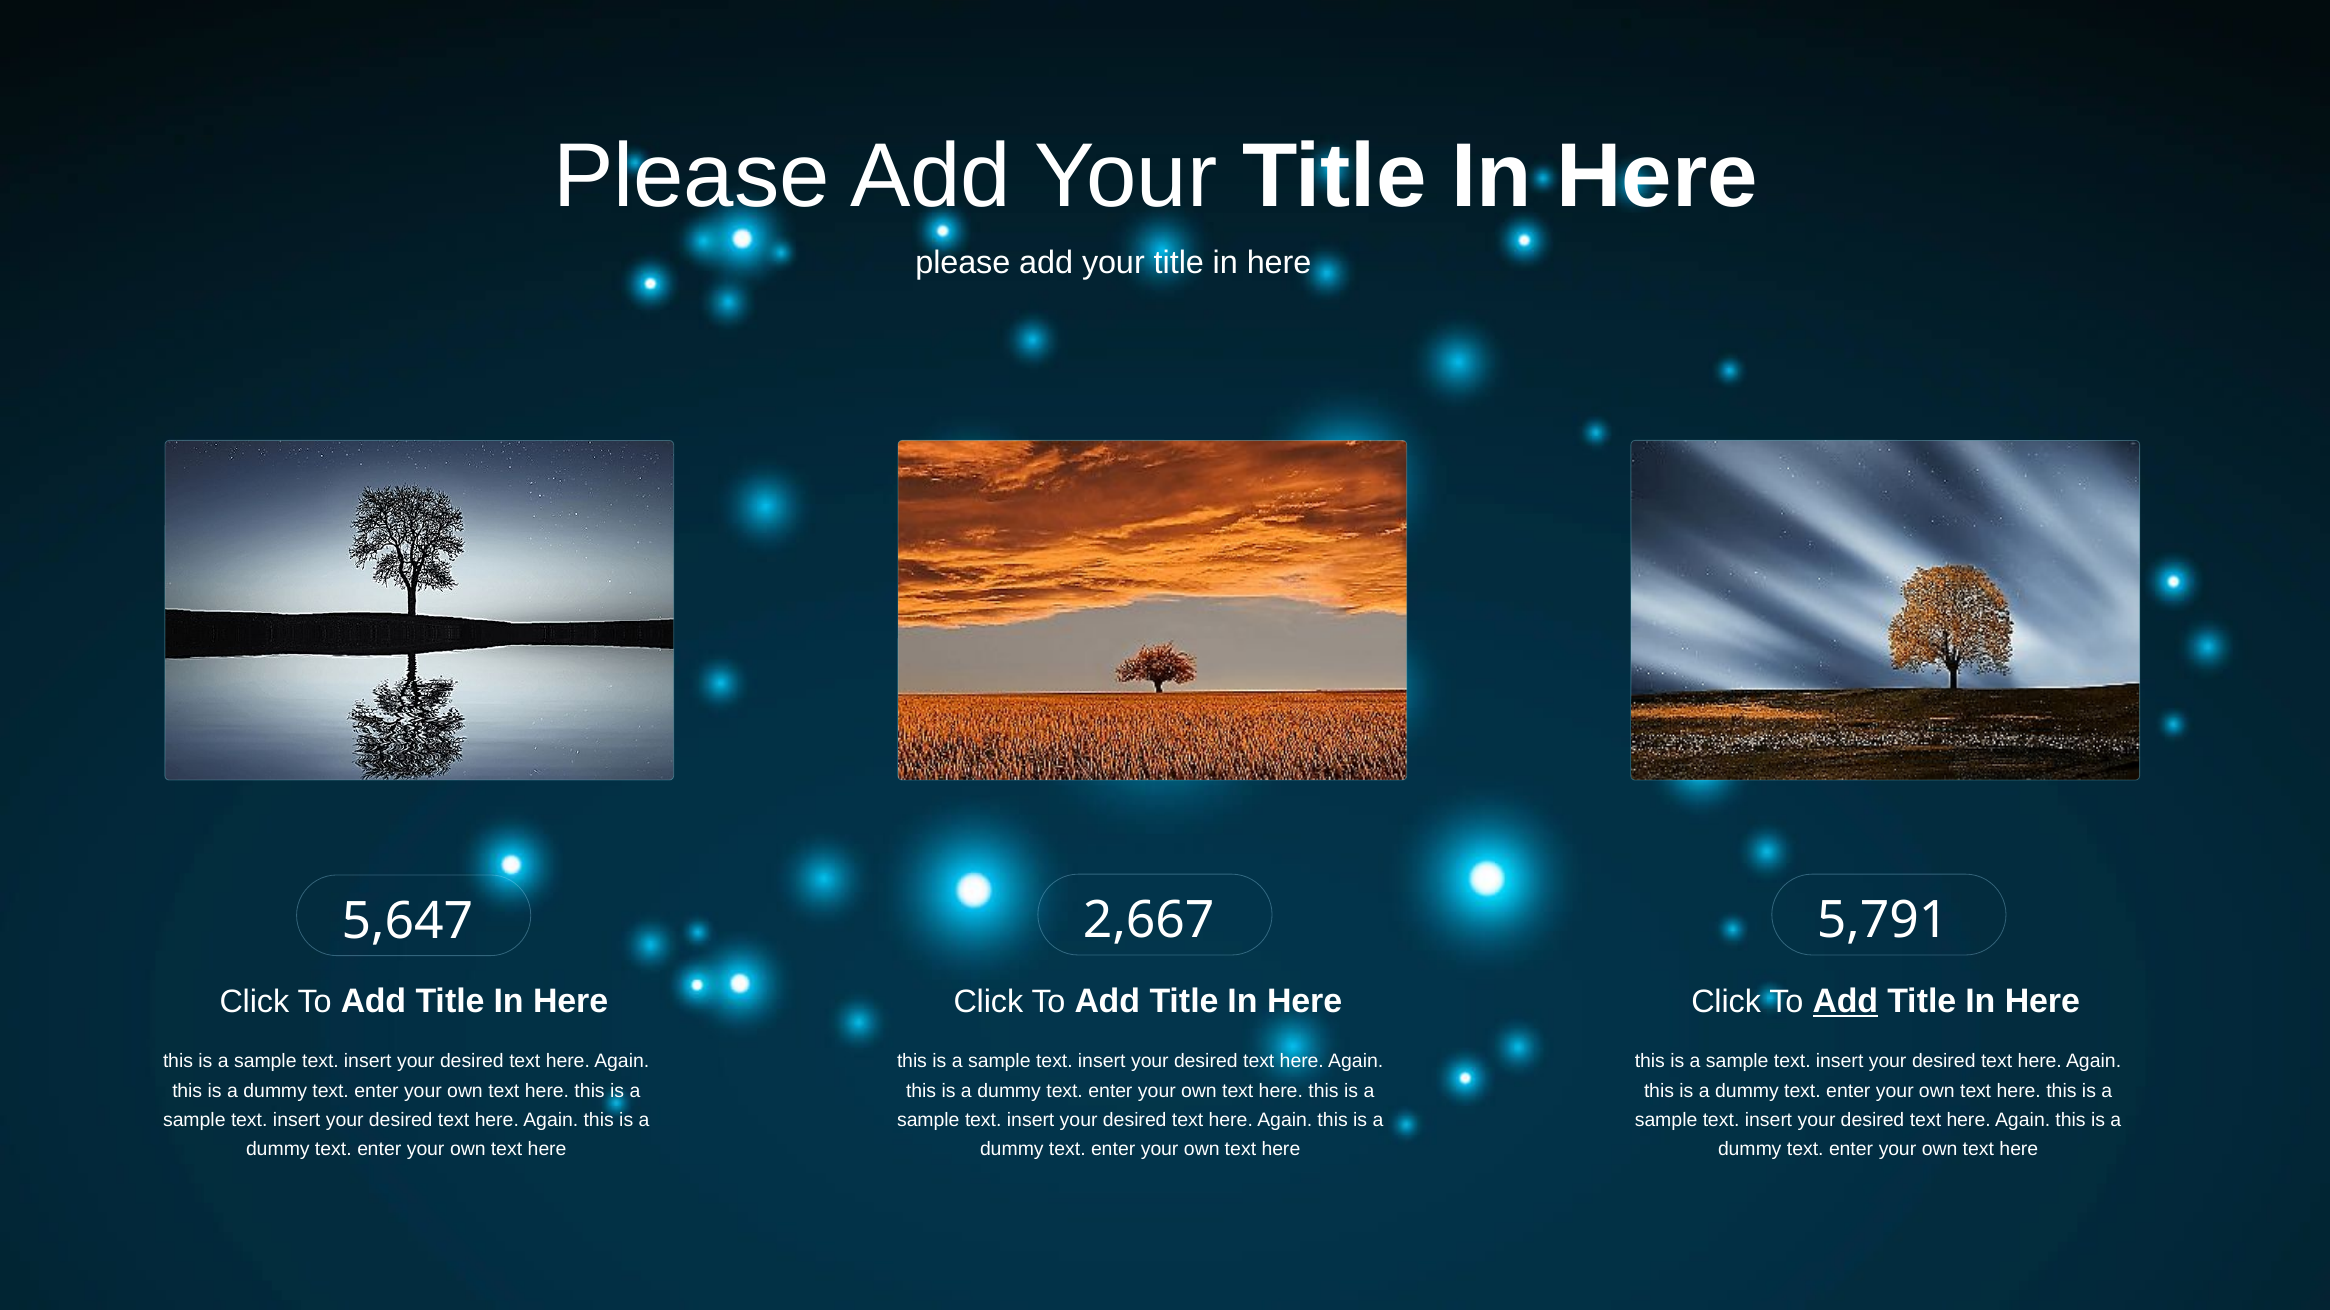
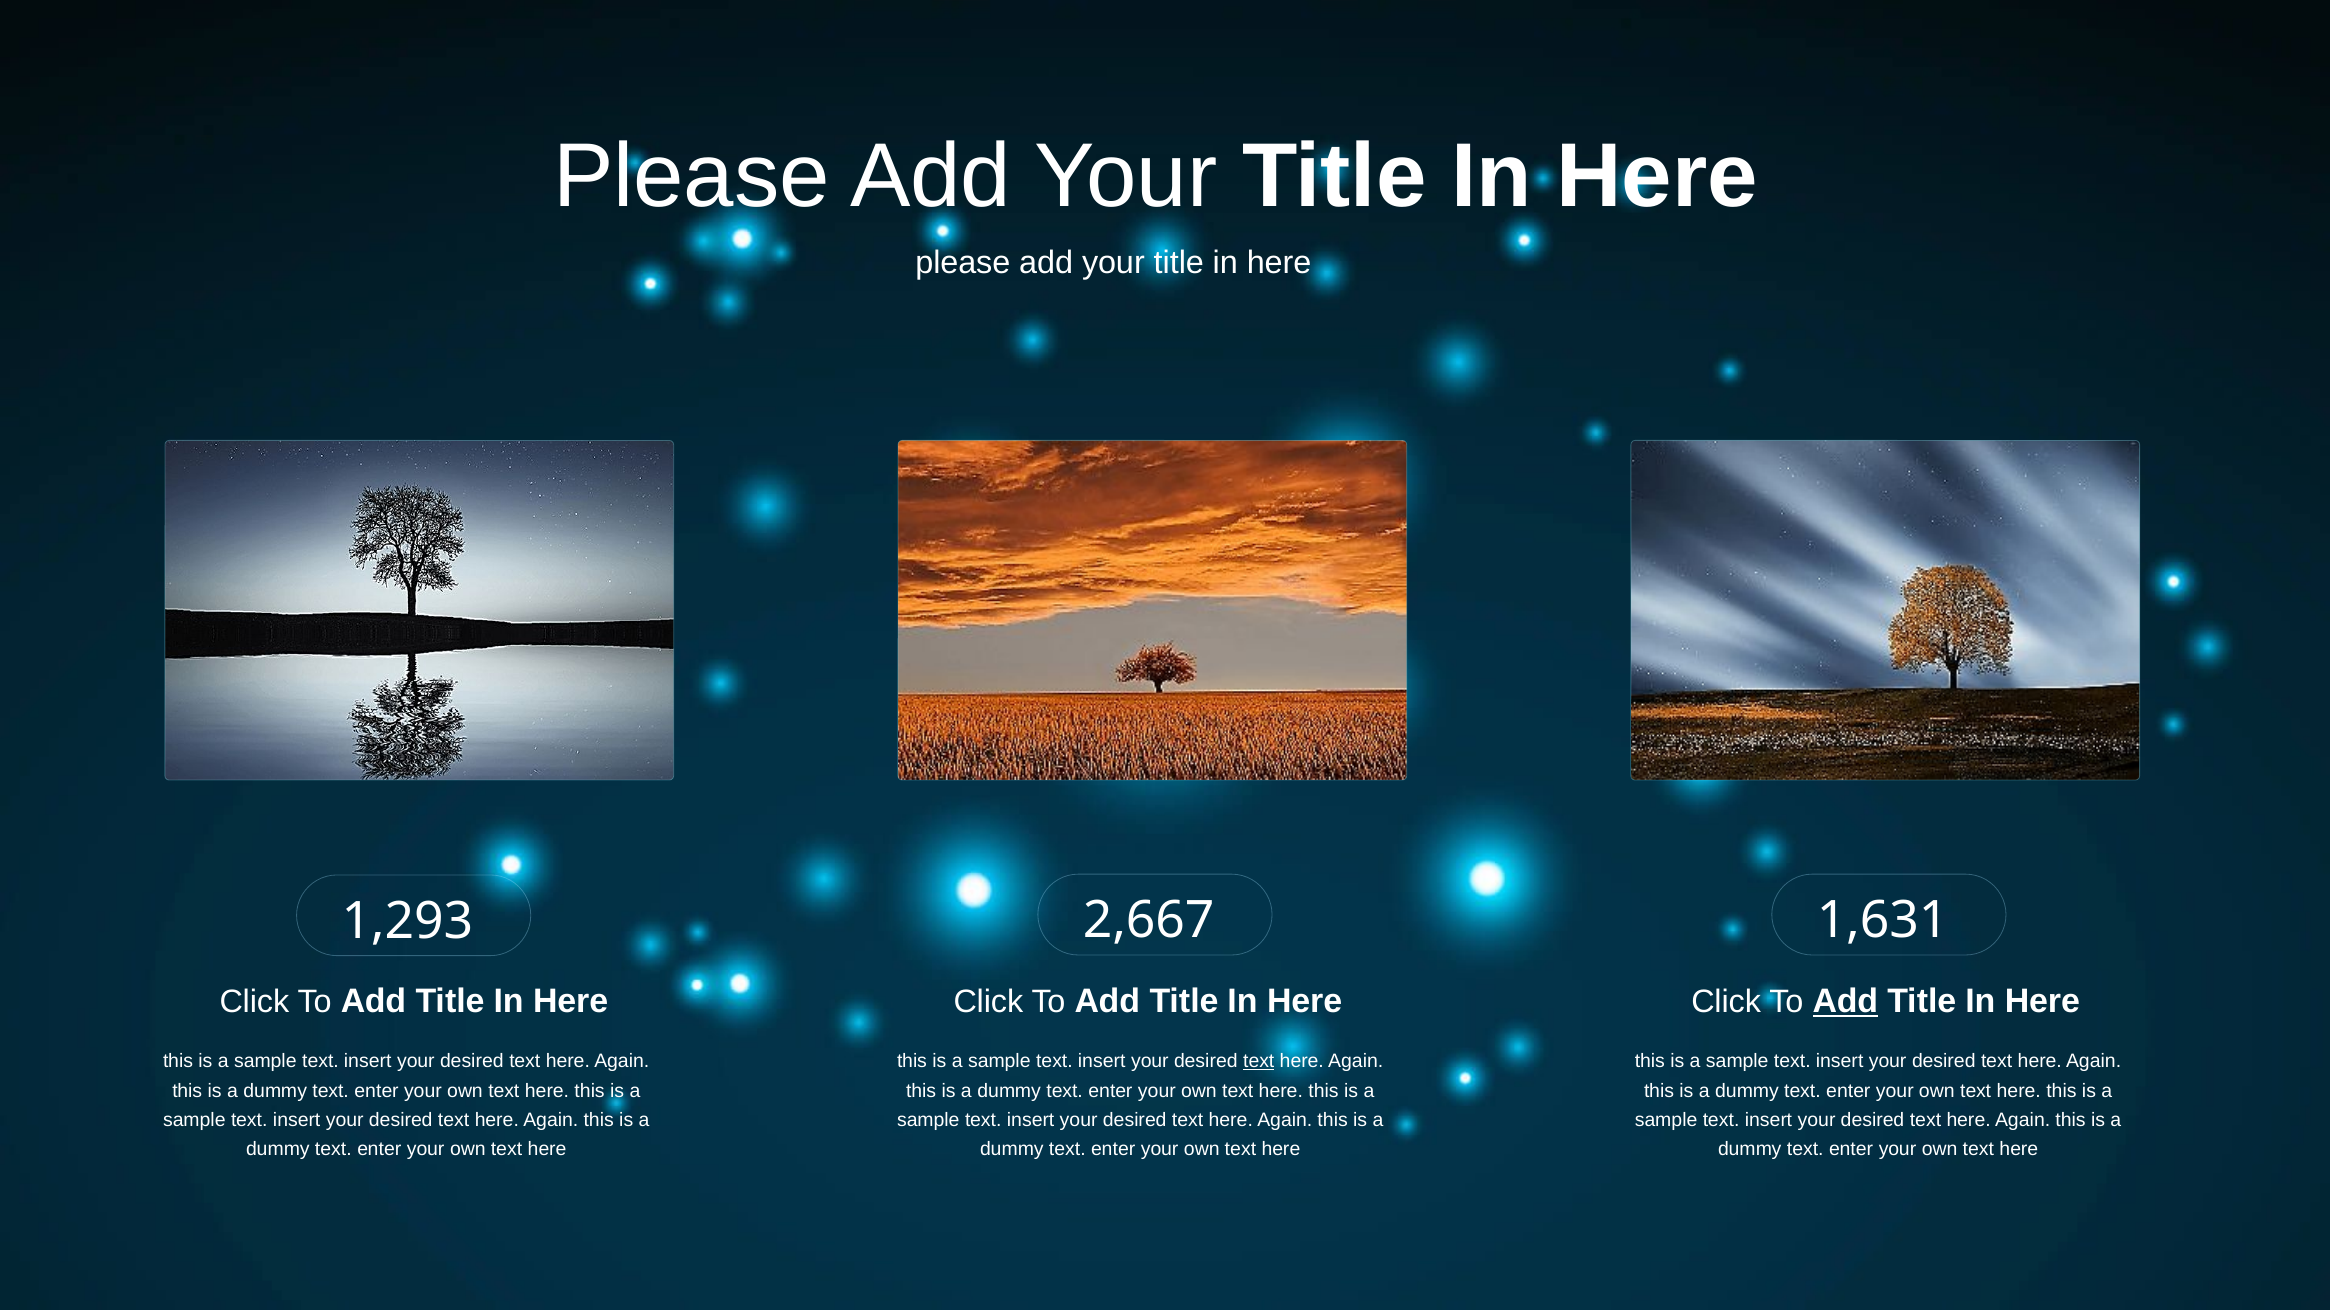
5,647: 5,647 -> 1,293
5,791: 5,791 -> 1,631
text at (1259, 1062) underline: none -> present
